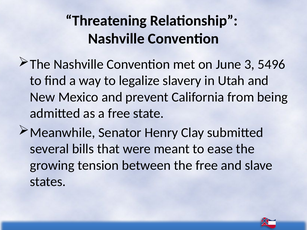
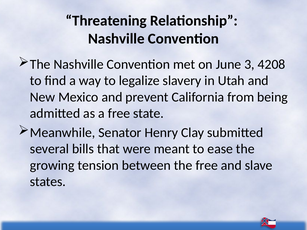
5496: 5496 -> 4208
